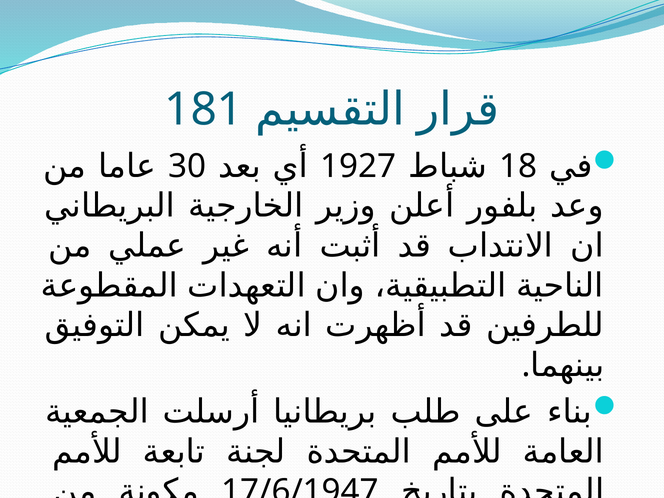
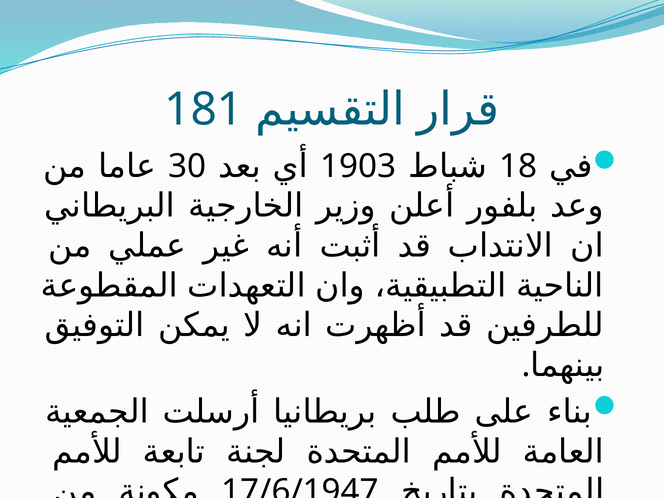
1927: 1927 -> 1903
